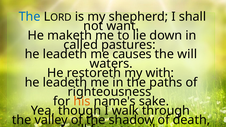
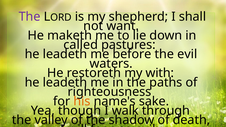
The at (30, 17) colour: blue -> purple
causes: causes -> before
the will: will -> evil
